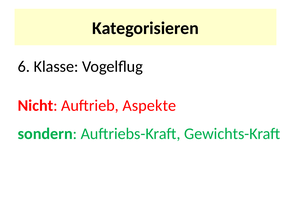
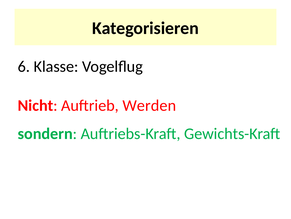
Aspekte: Aspekte -> Werden
